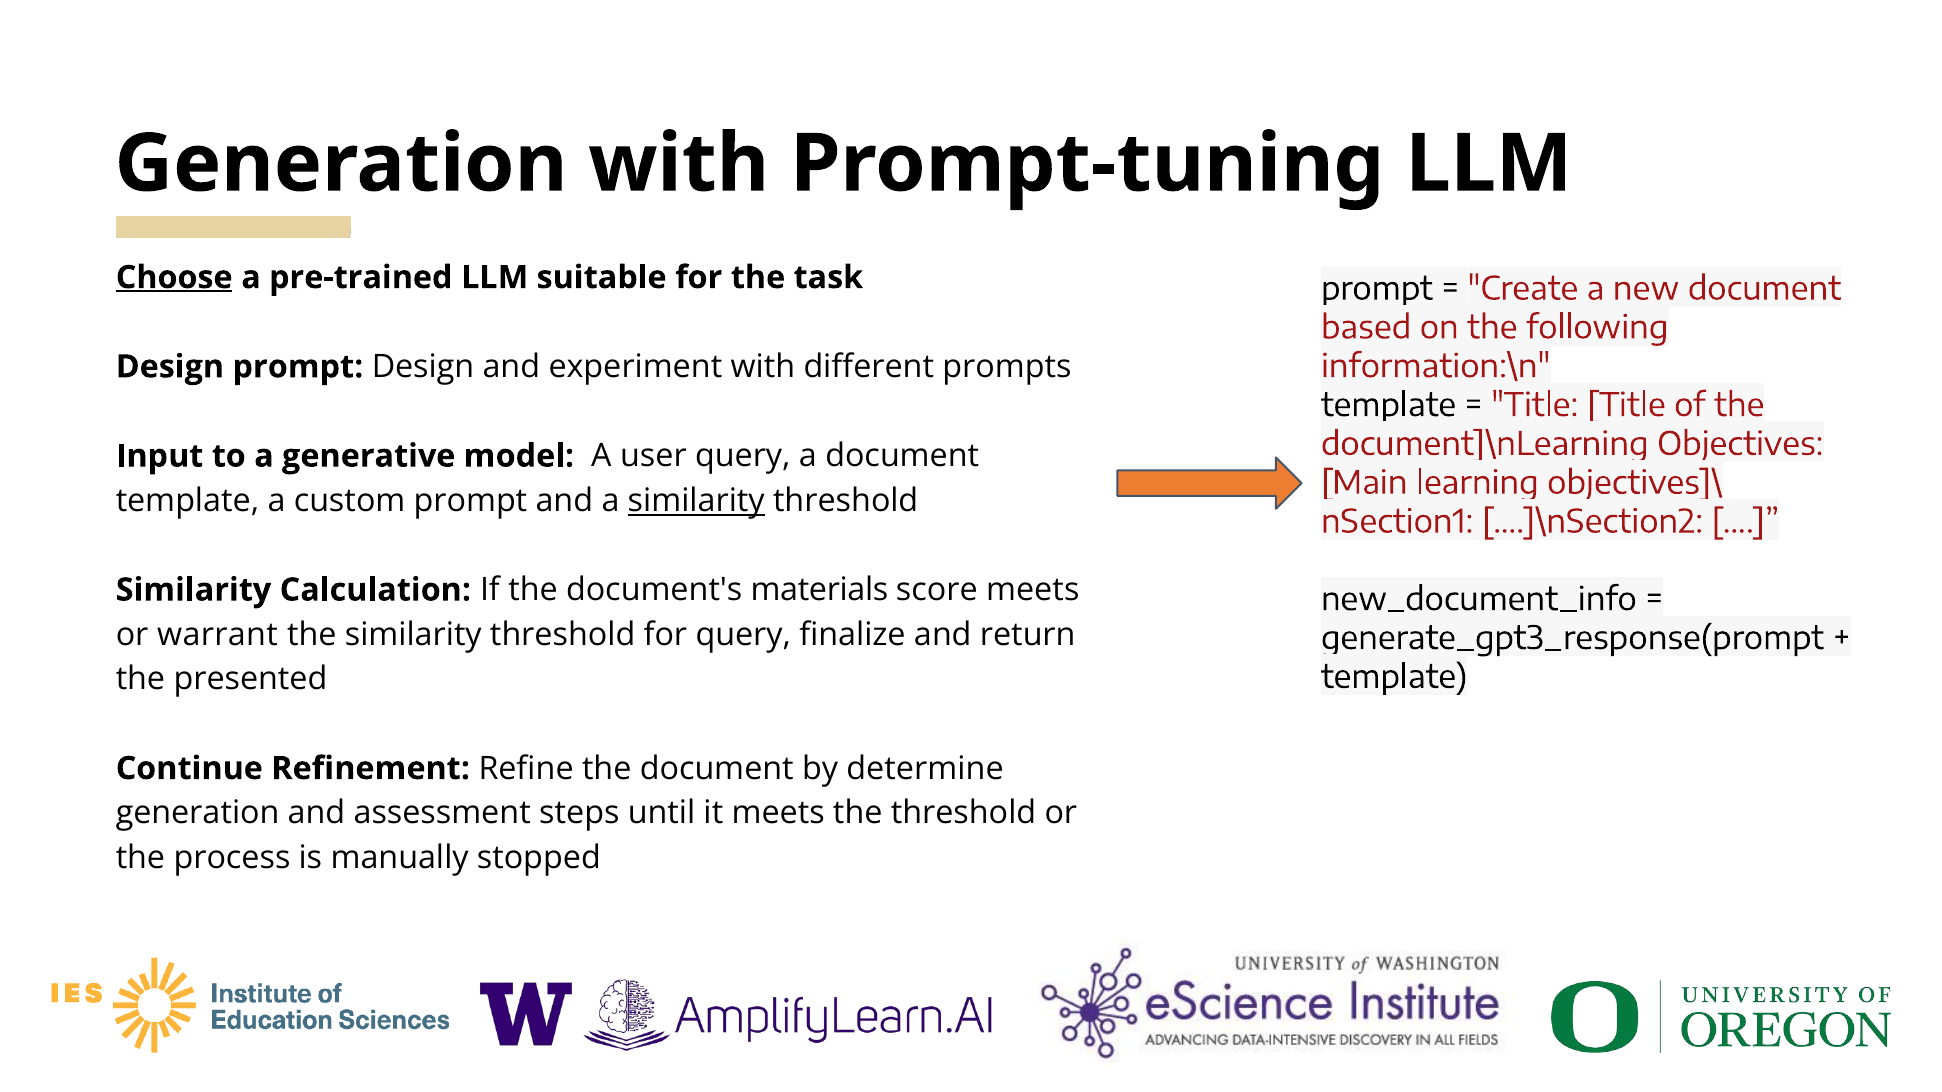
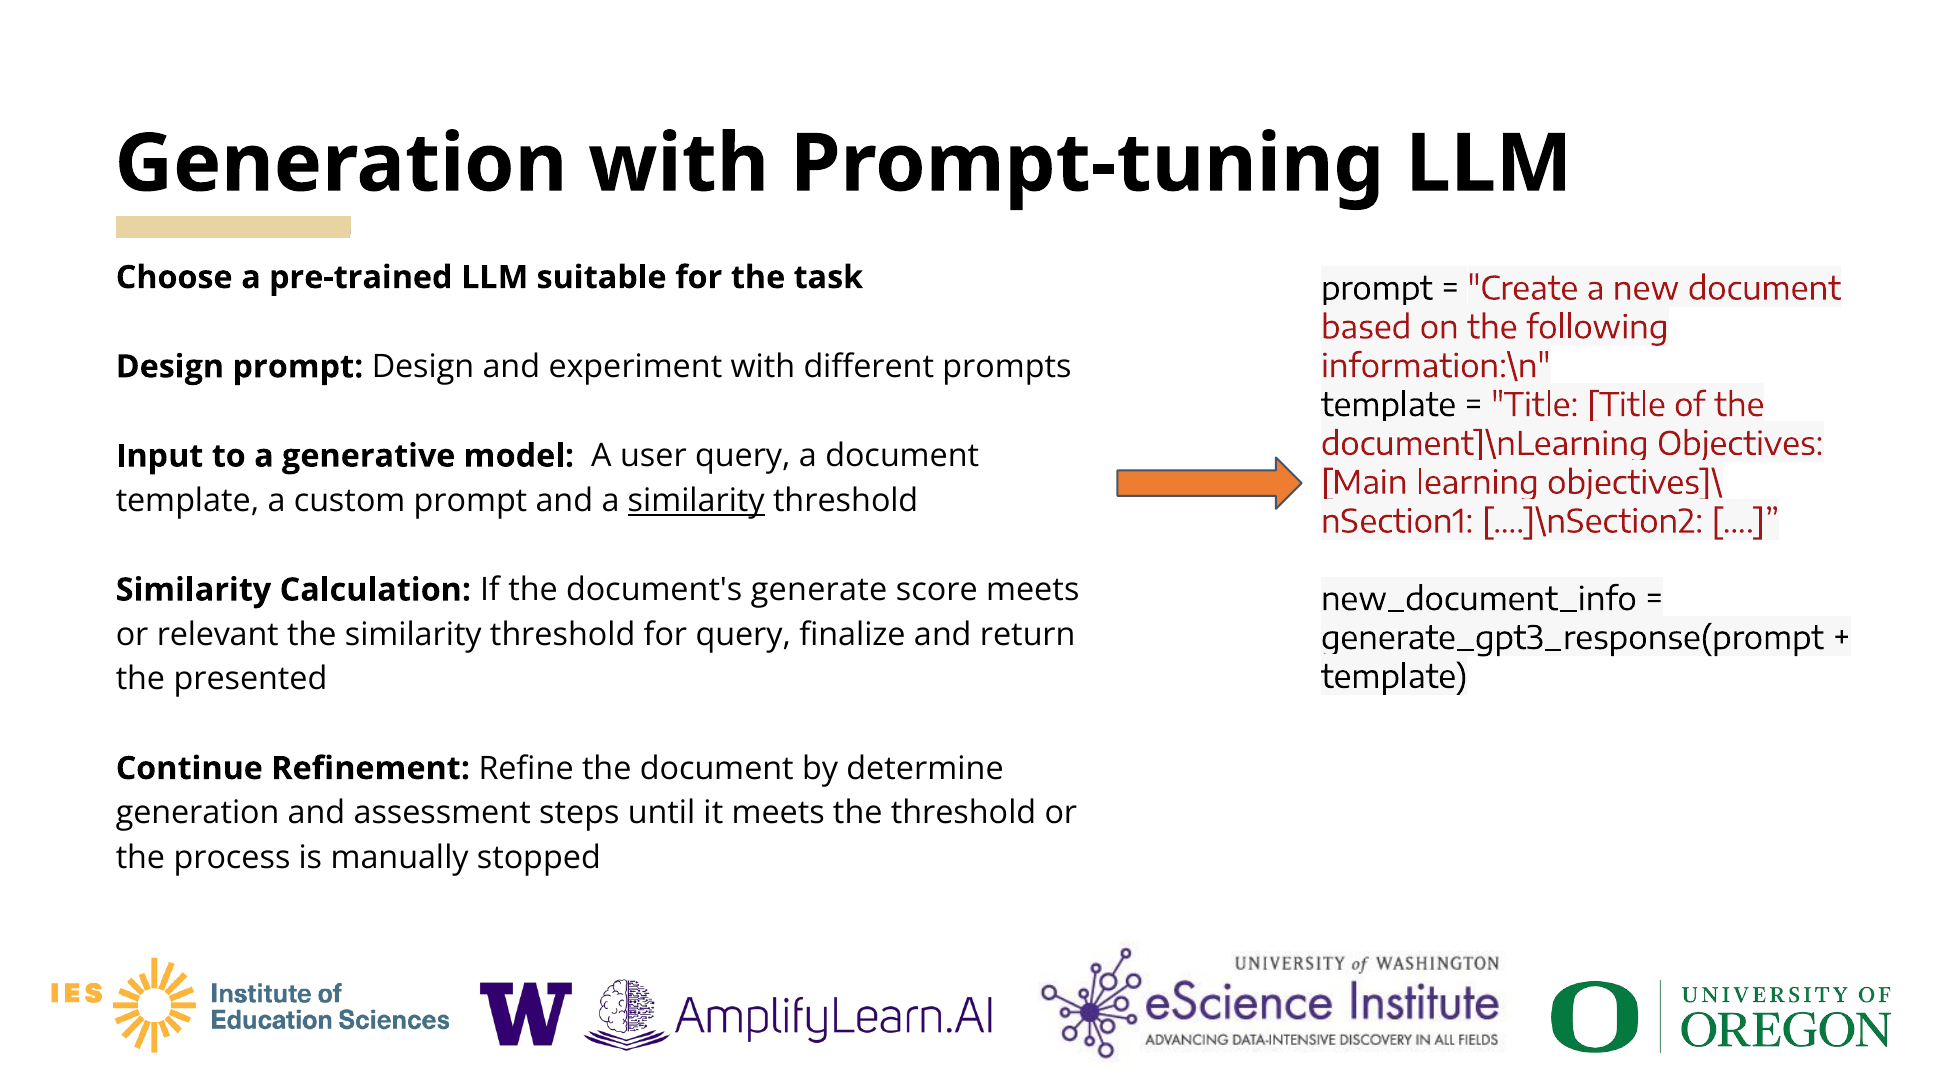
Choose underline: present -> none
materials: materials -> generate
warrant: warrant -> relevant
